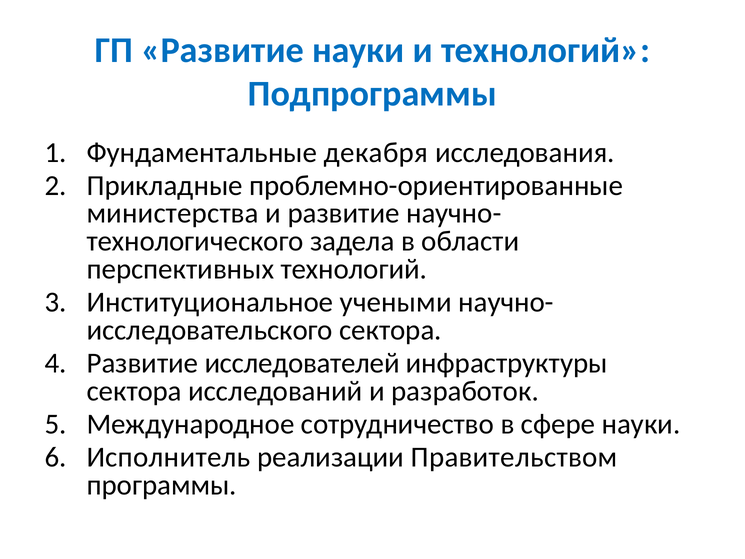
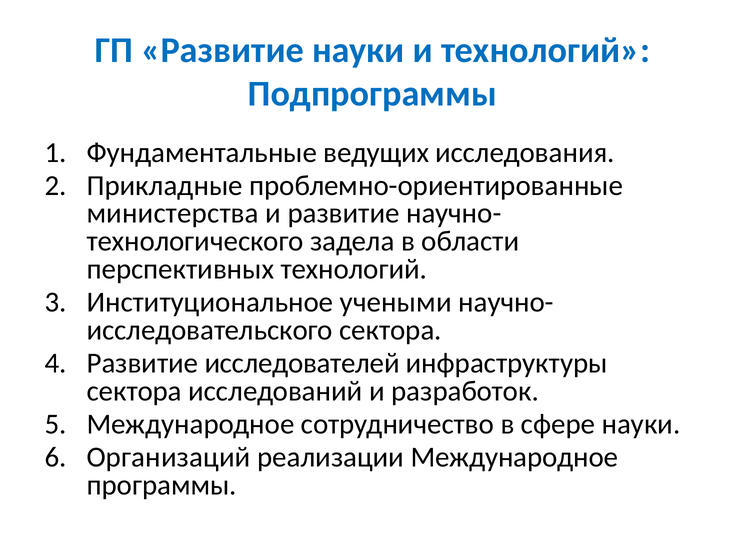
декабря: декабря -> ведущих
Исполнитель: Исполнитель -> Организаций
реализации Правительством: Правительством -> Международное
